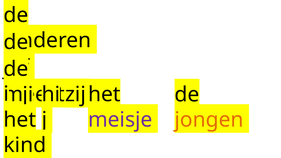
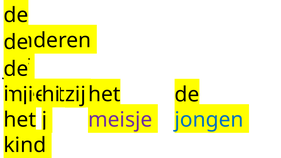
jongen colour: orange -> blue
